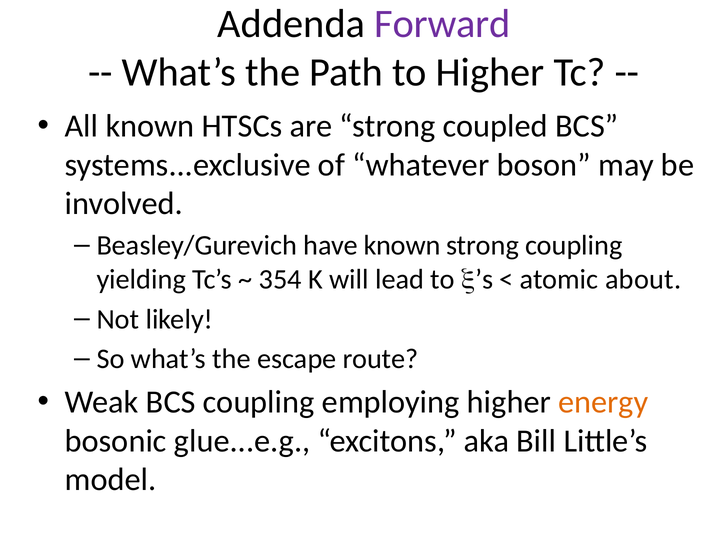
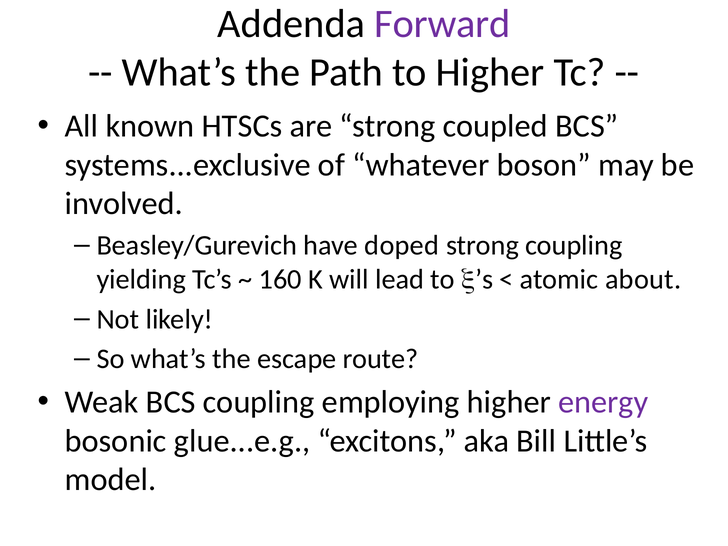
have known: known -> doped
354: 354 -> 160
energy colour: orange -> purple
